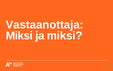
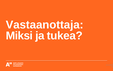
ja miksi: miksi -> tukea
